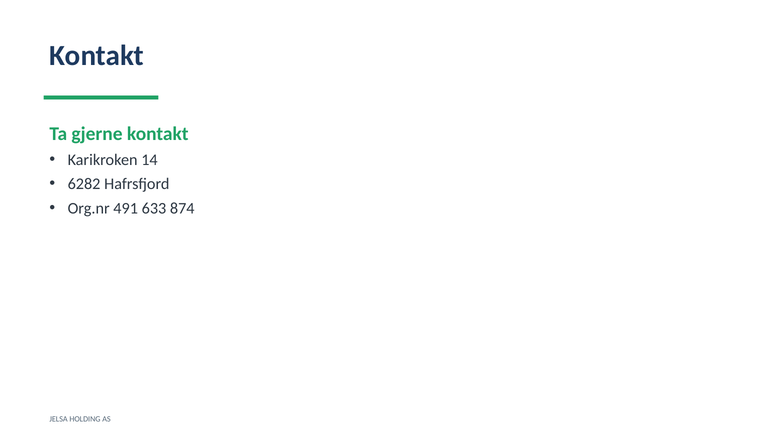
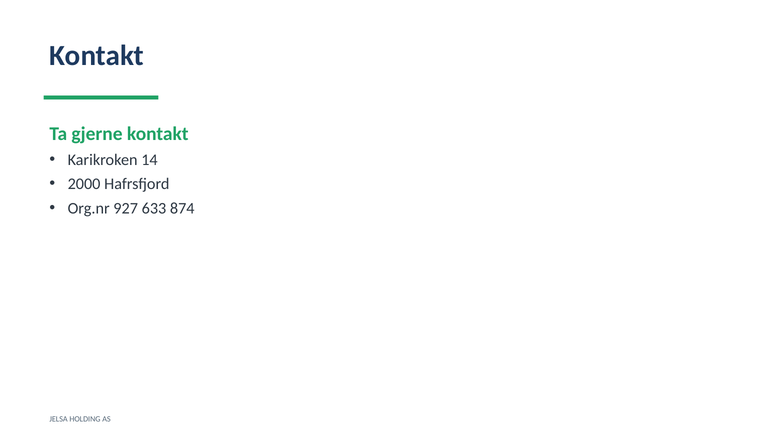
6282: 6282 -> 2000
491: 491 -> 927
